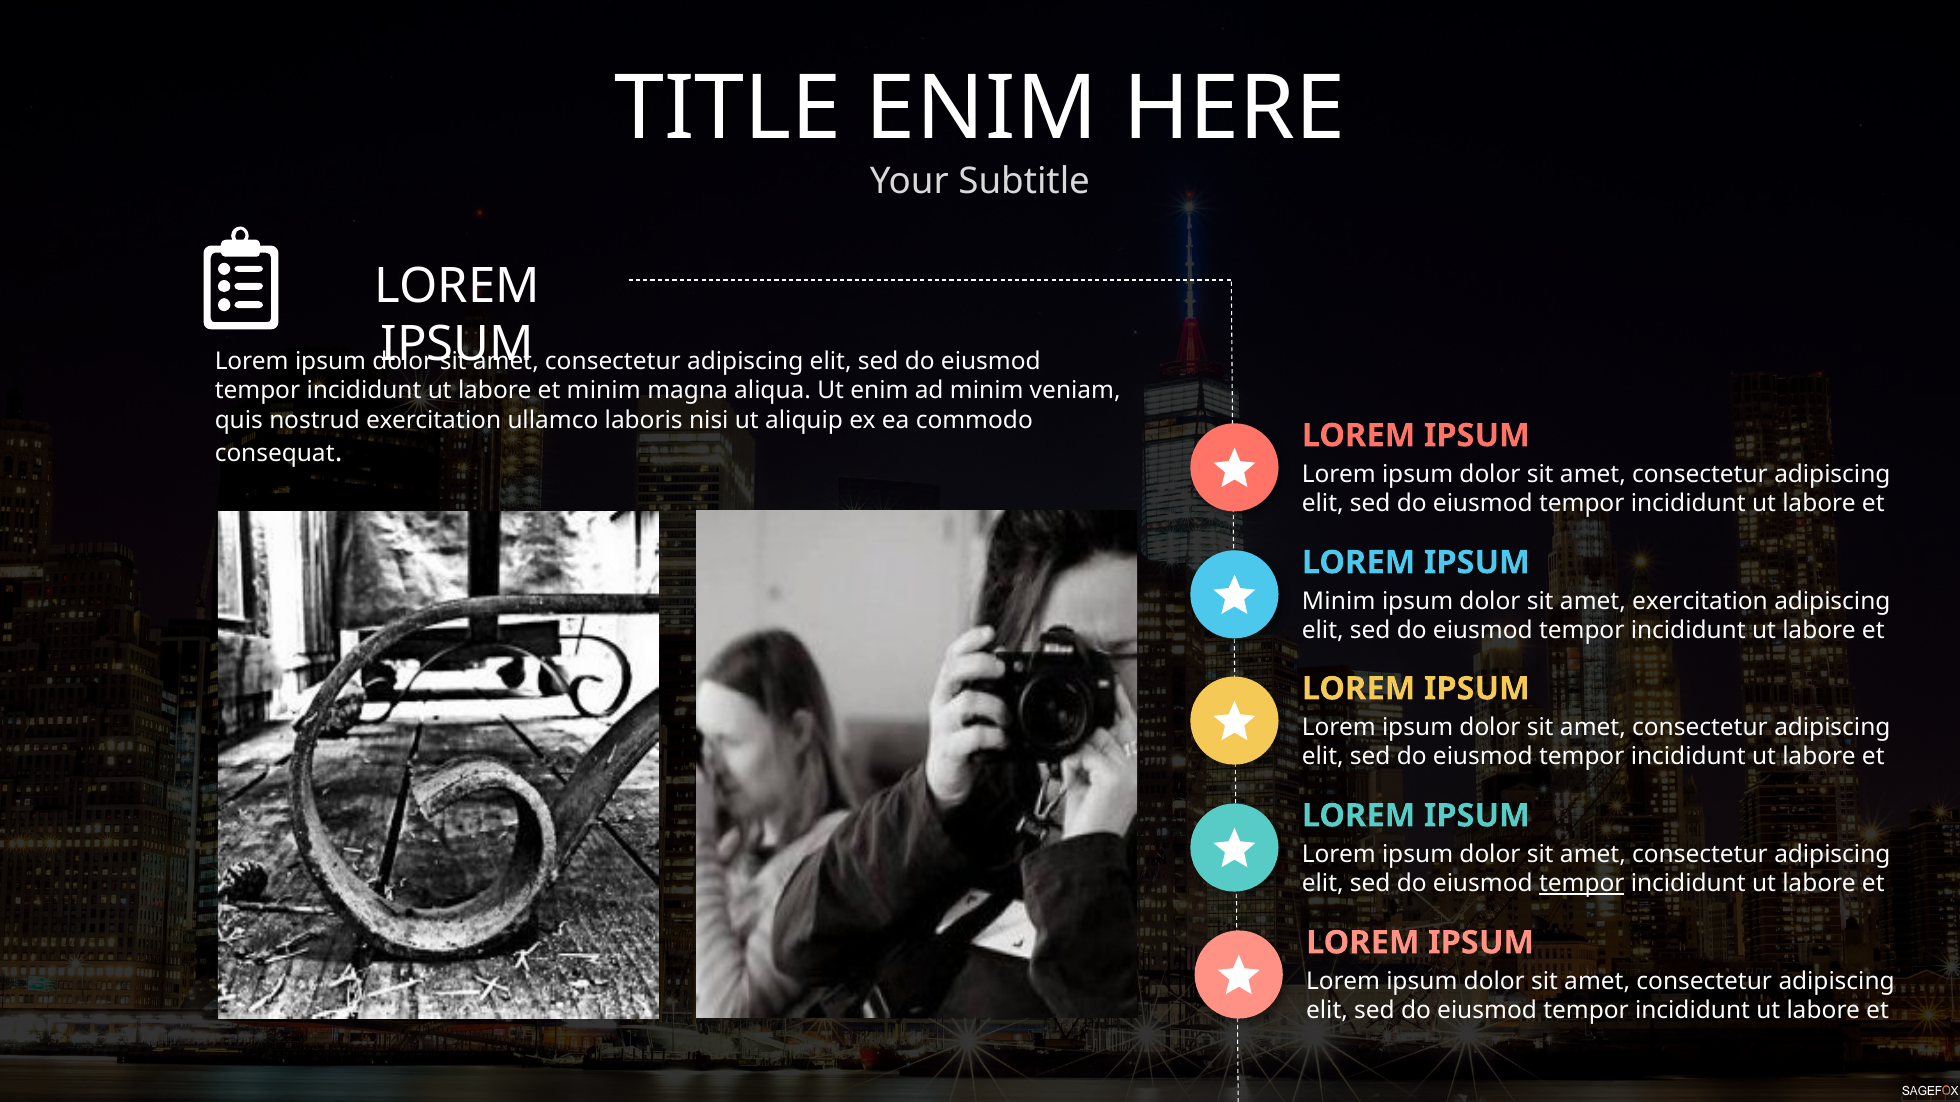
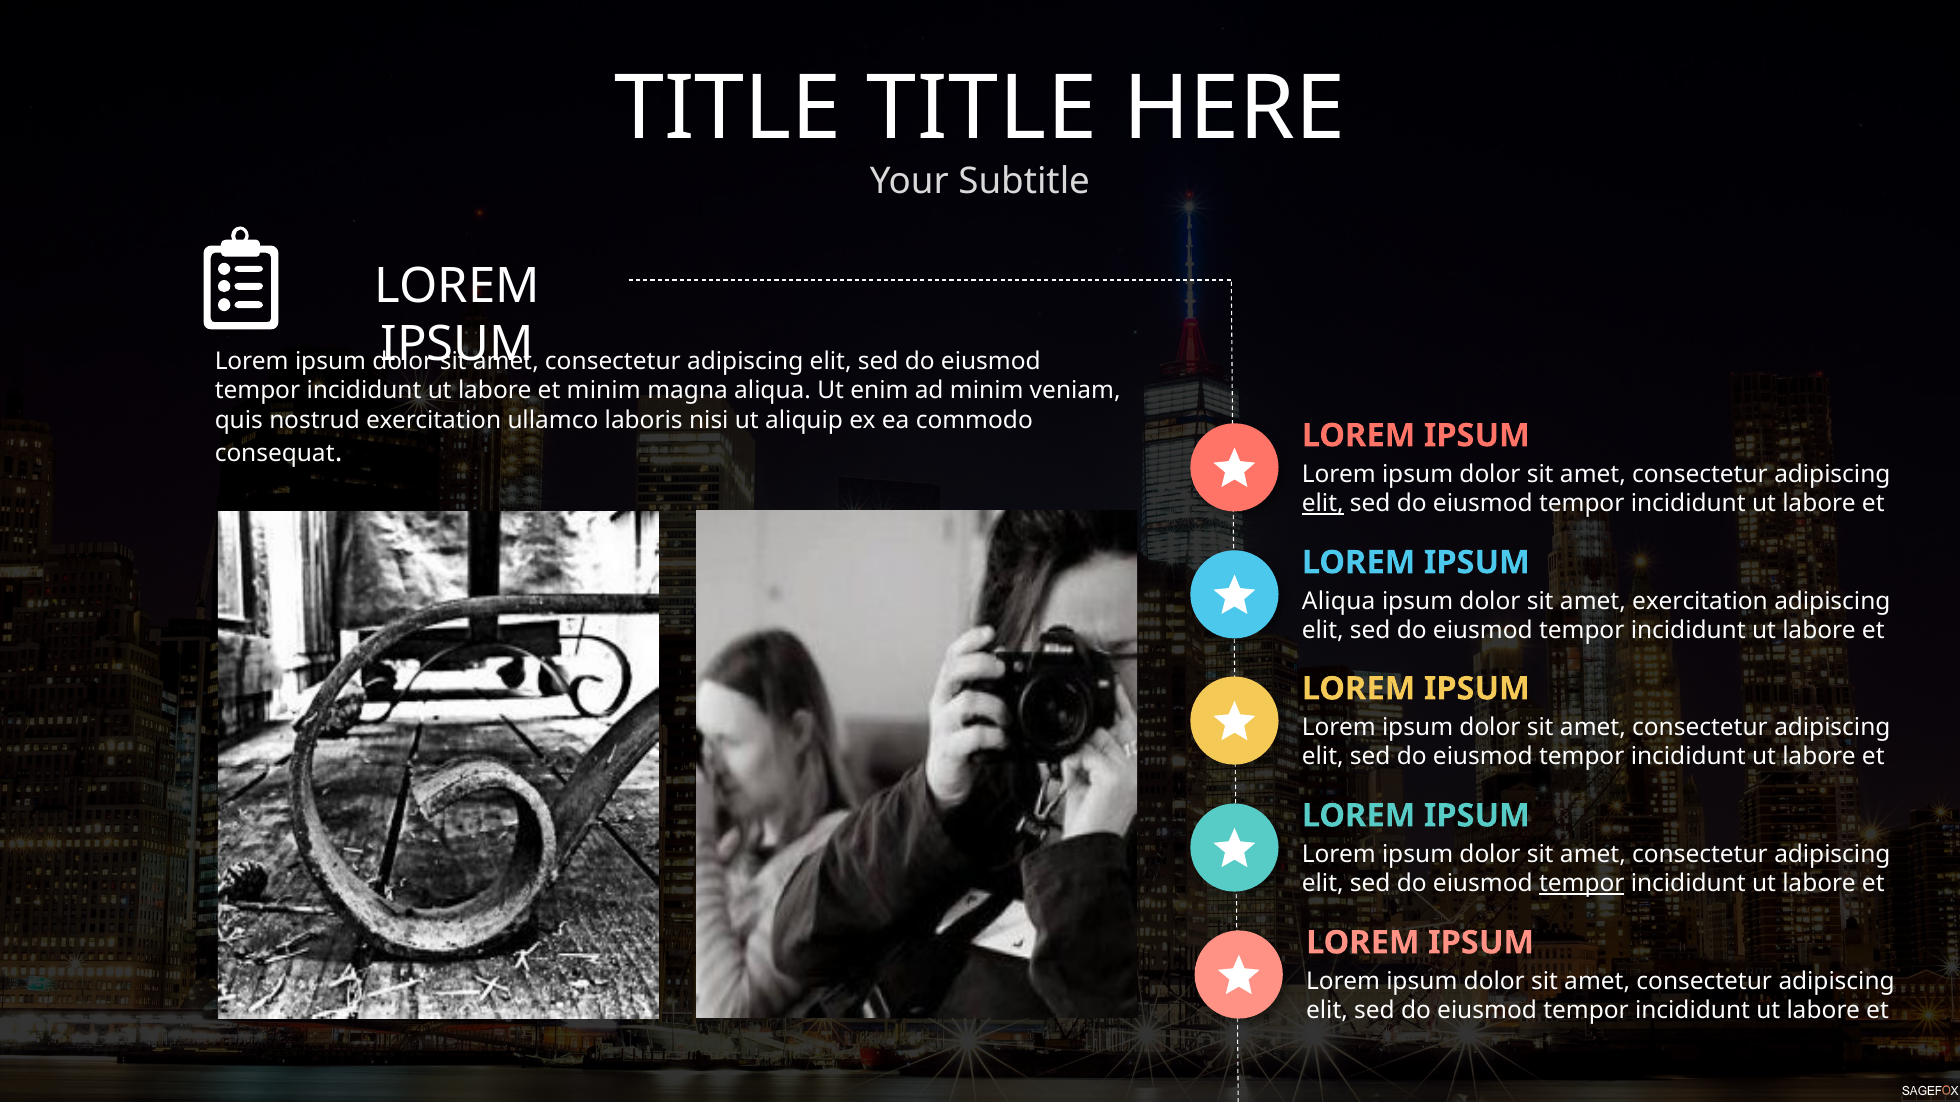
TITLE ENIM: ENIM -> TITLE
elit at (1323, 504) underline: none -> present
Minim at (1339, 601): Minim -> Aliqua
